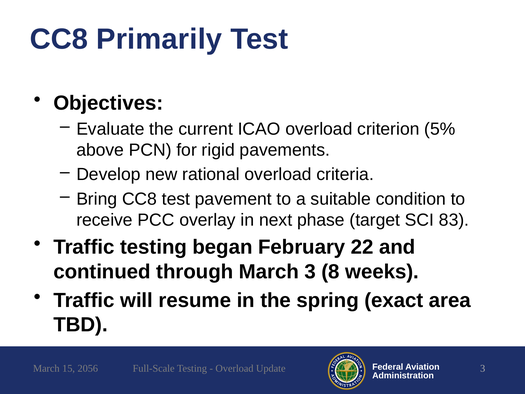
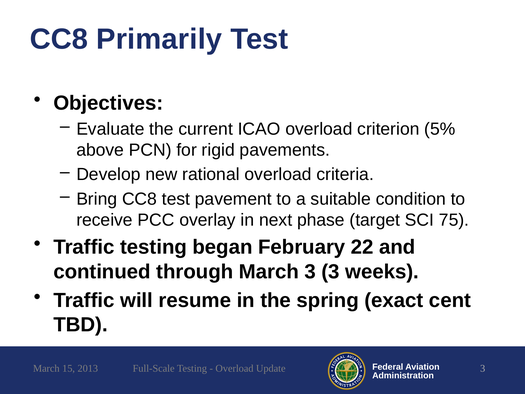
83: 83 -> 75
3 8: 8 -> 3
area: area -> cent
2056: 2056 -> 2013
